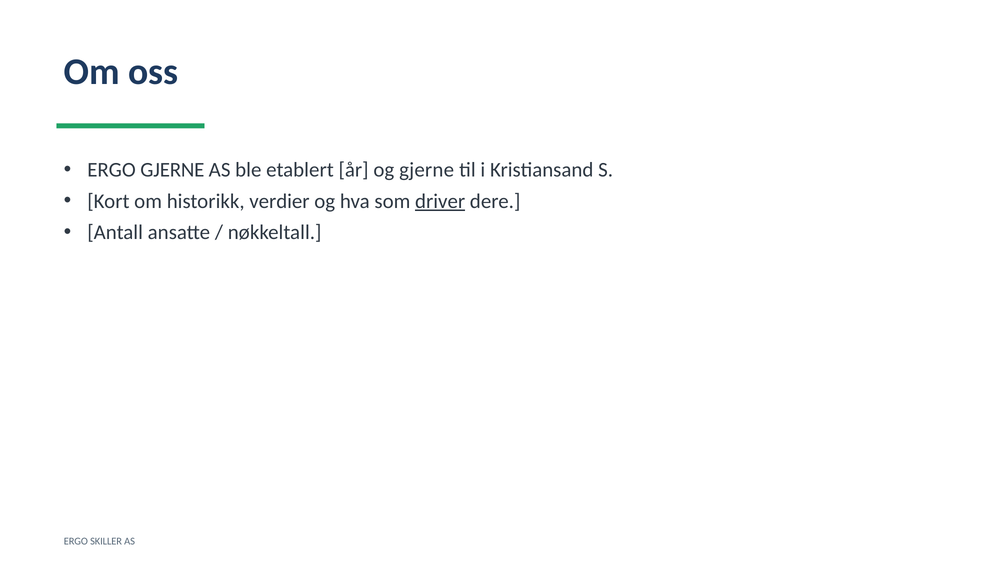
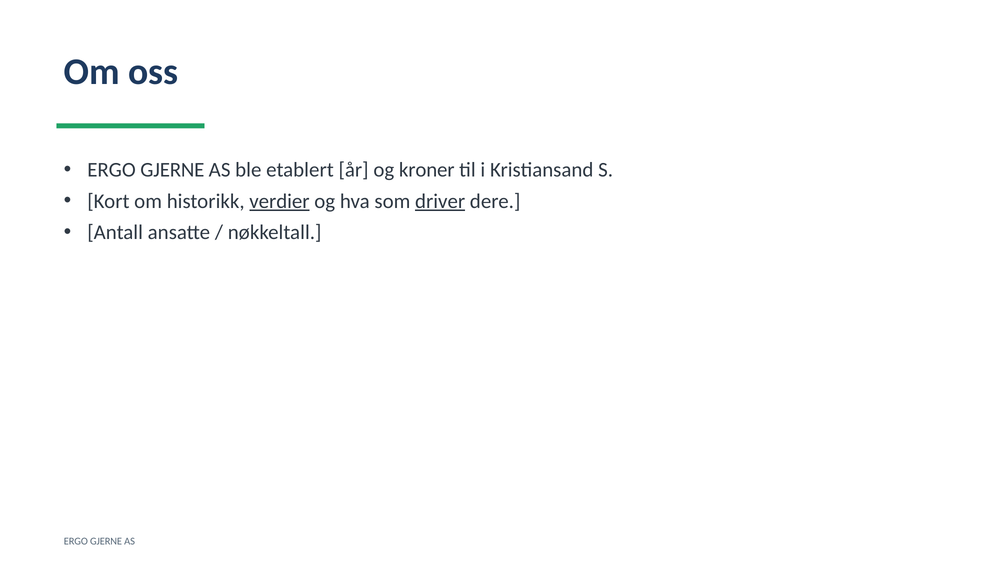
og gjerne: gjerne -> kroner
verdier underline: none -> present
SKILLER at (106, 541): SKILLER -> GJERNE
